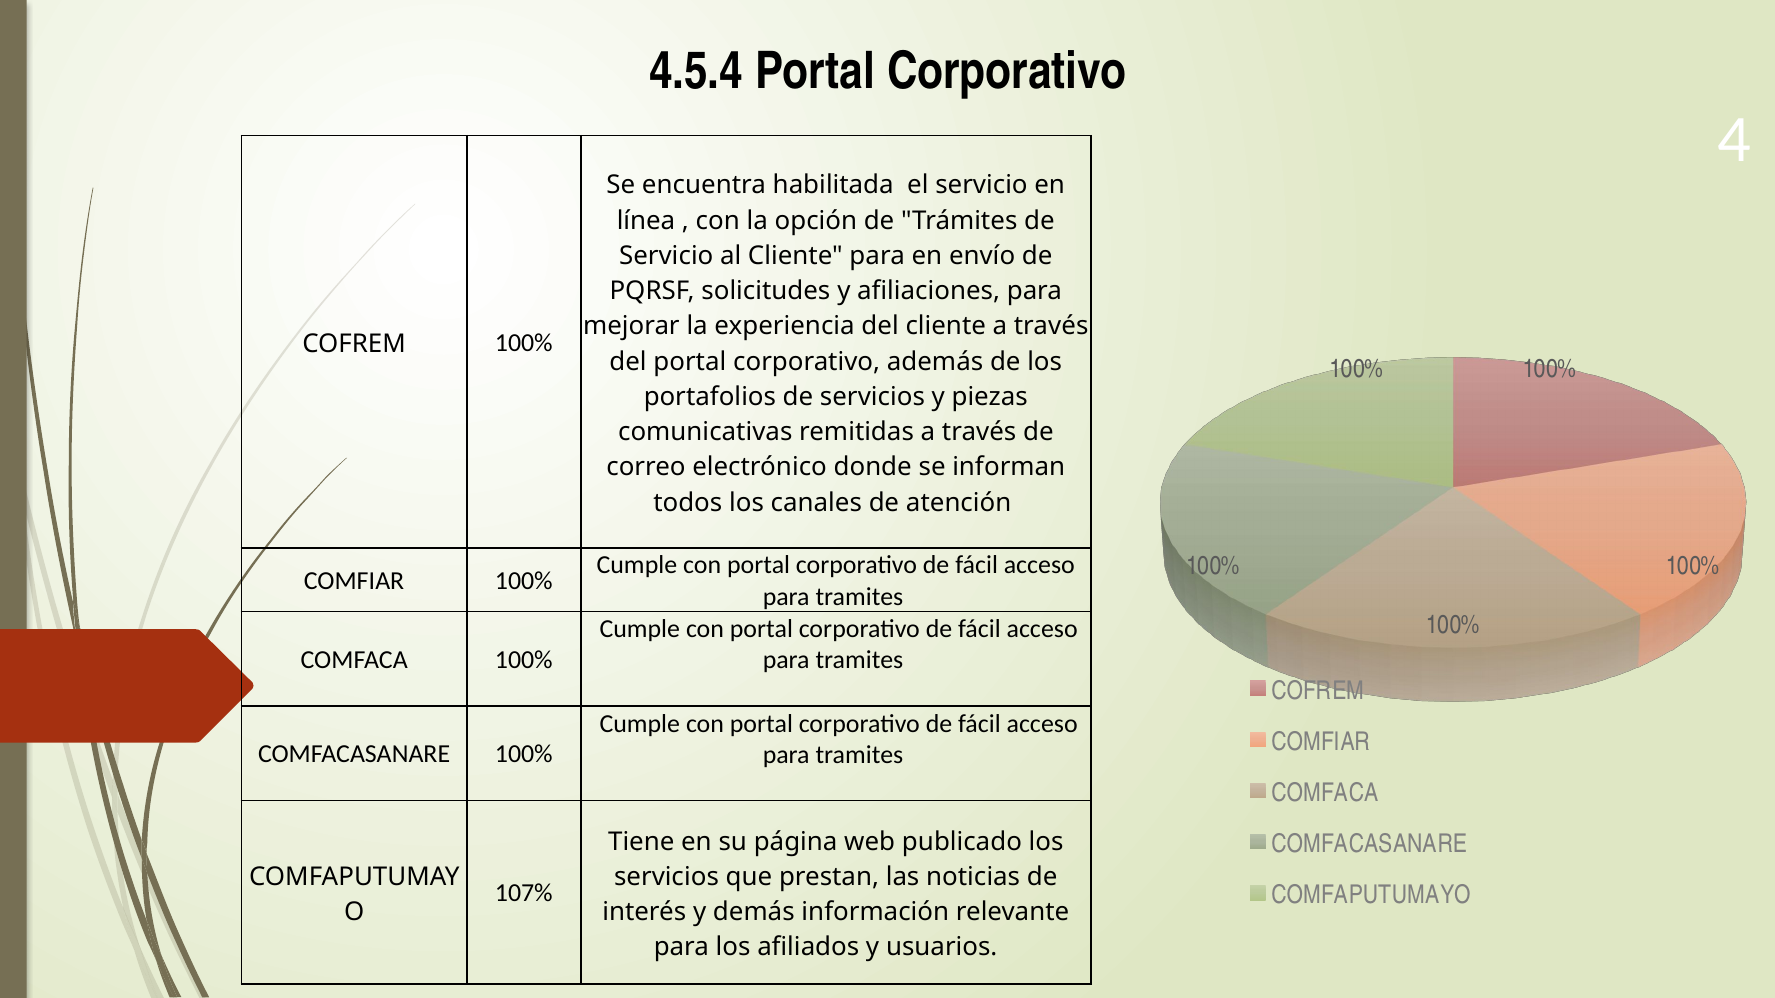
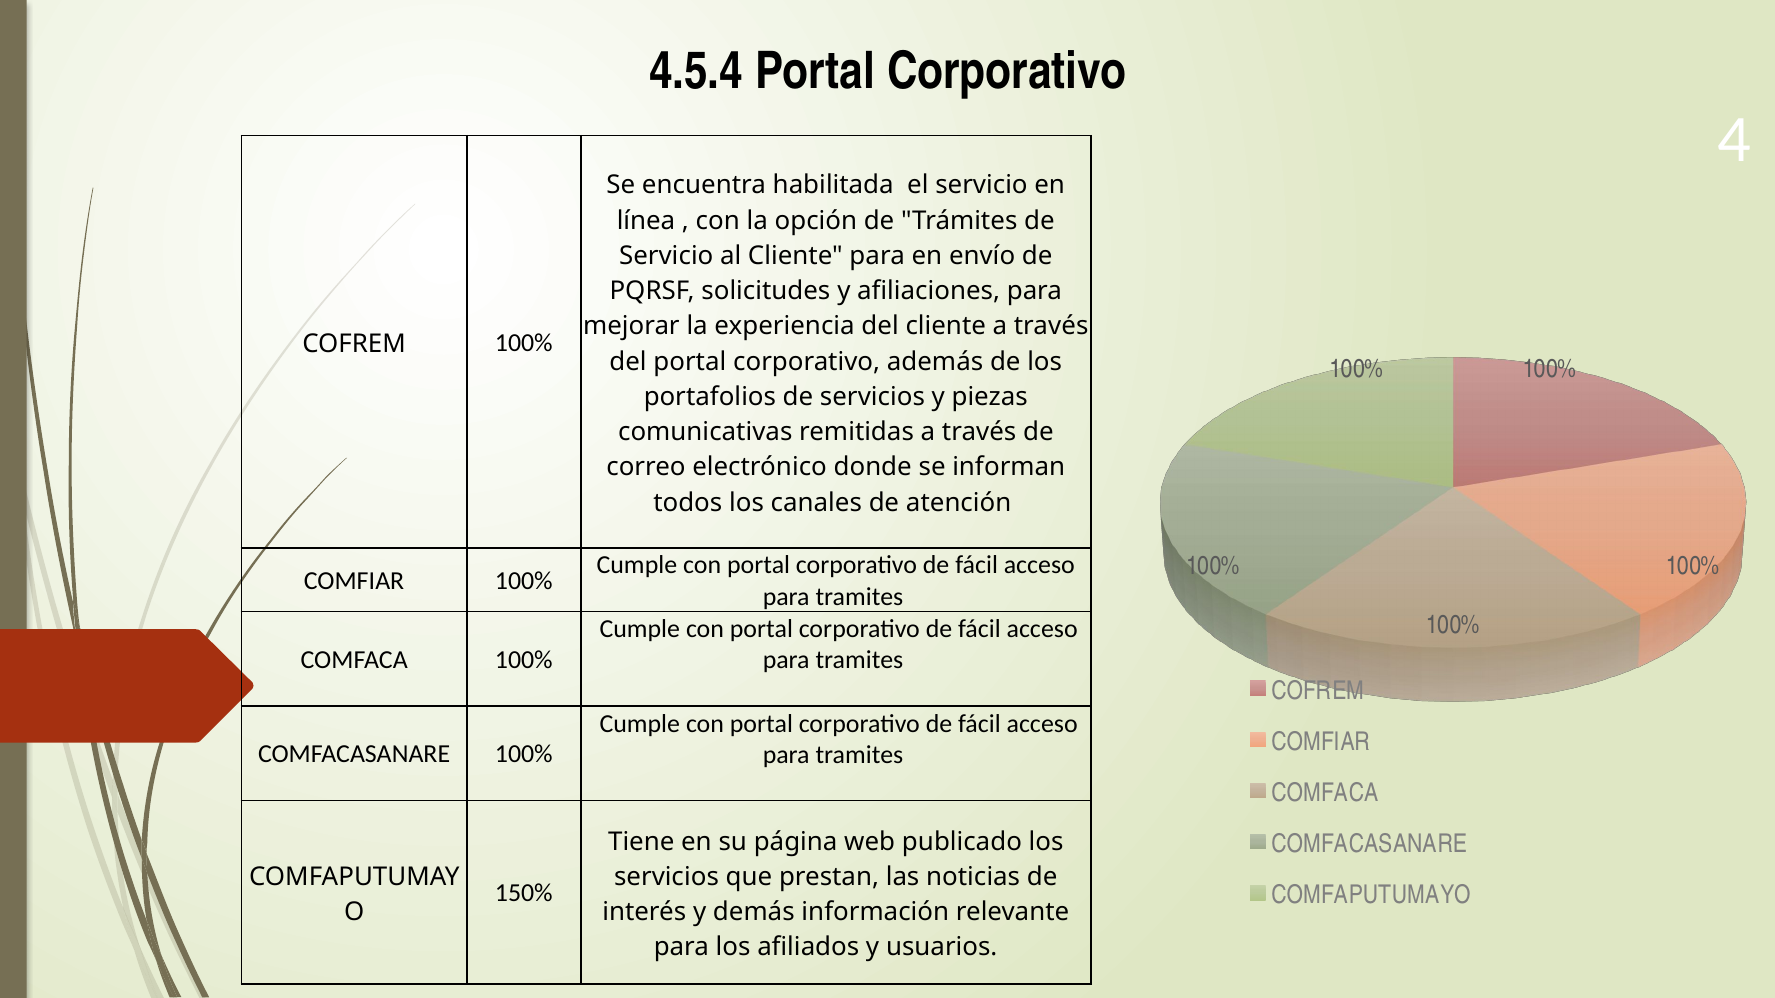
107%: 107% -> 150%
